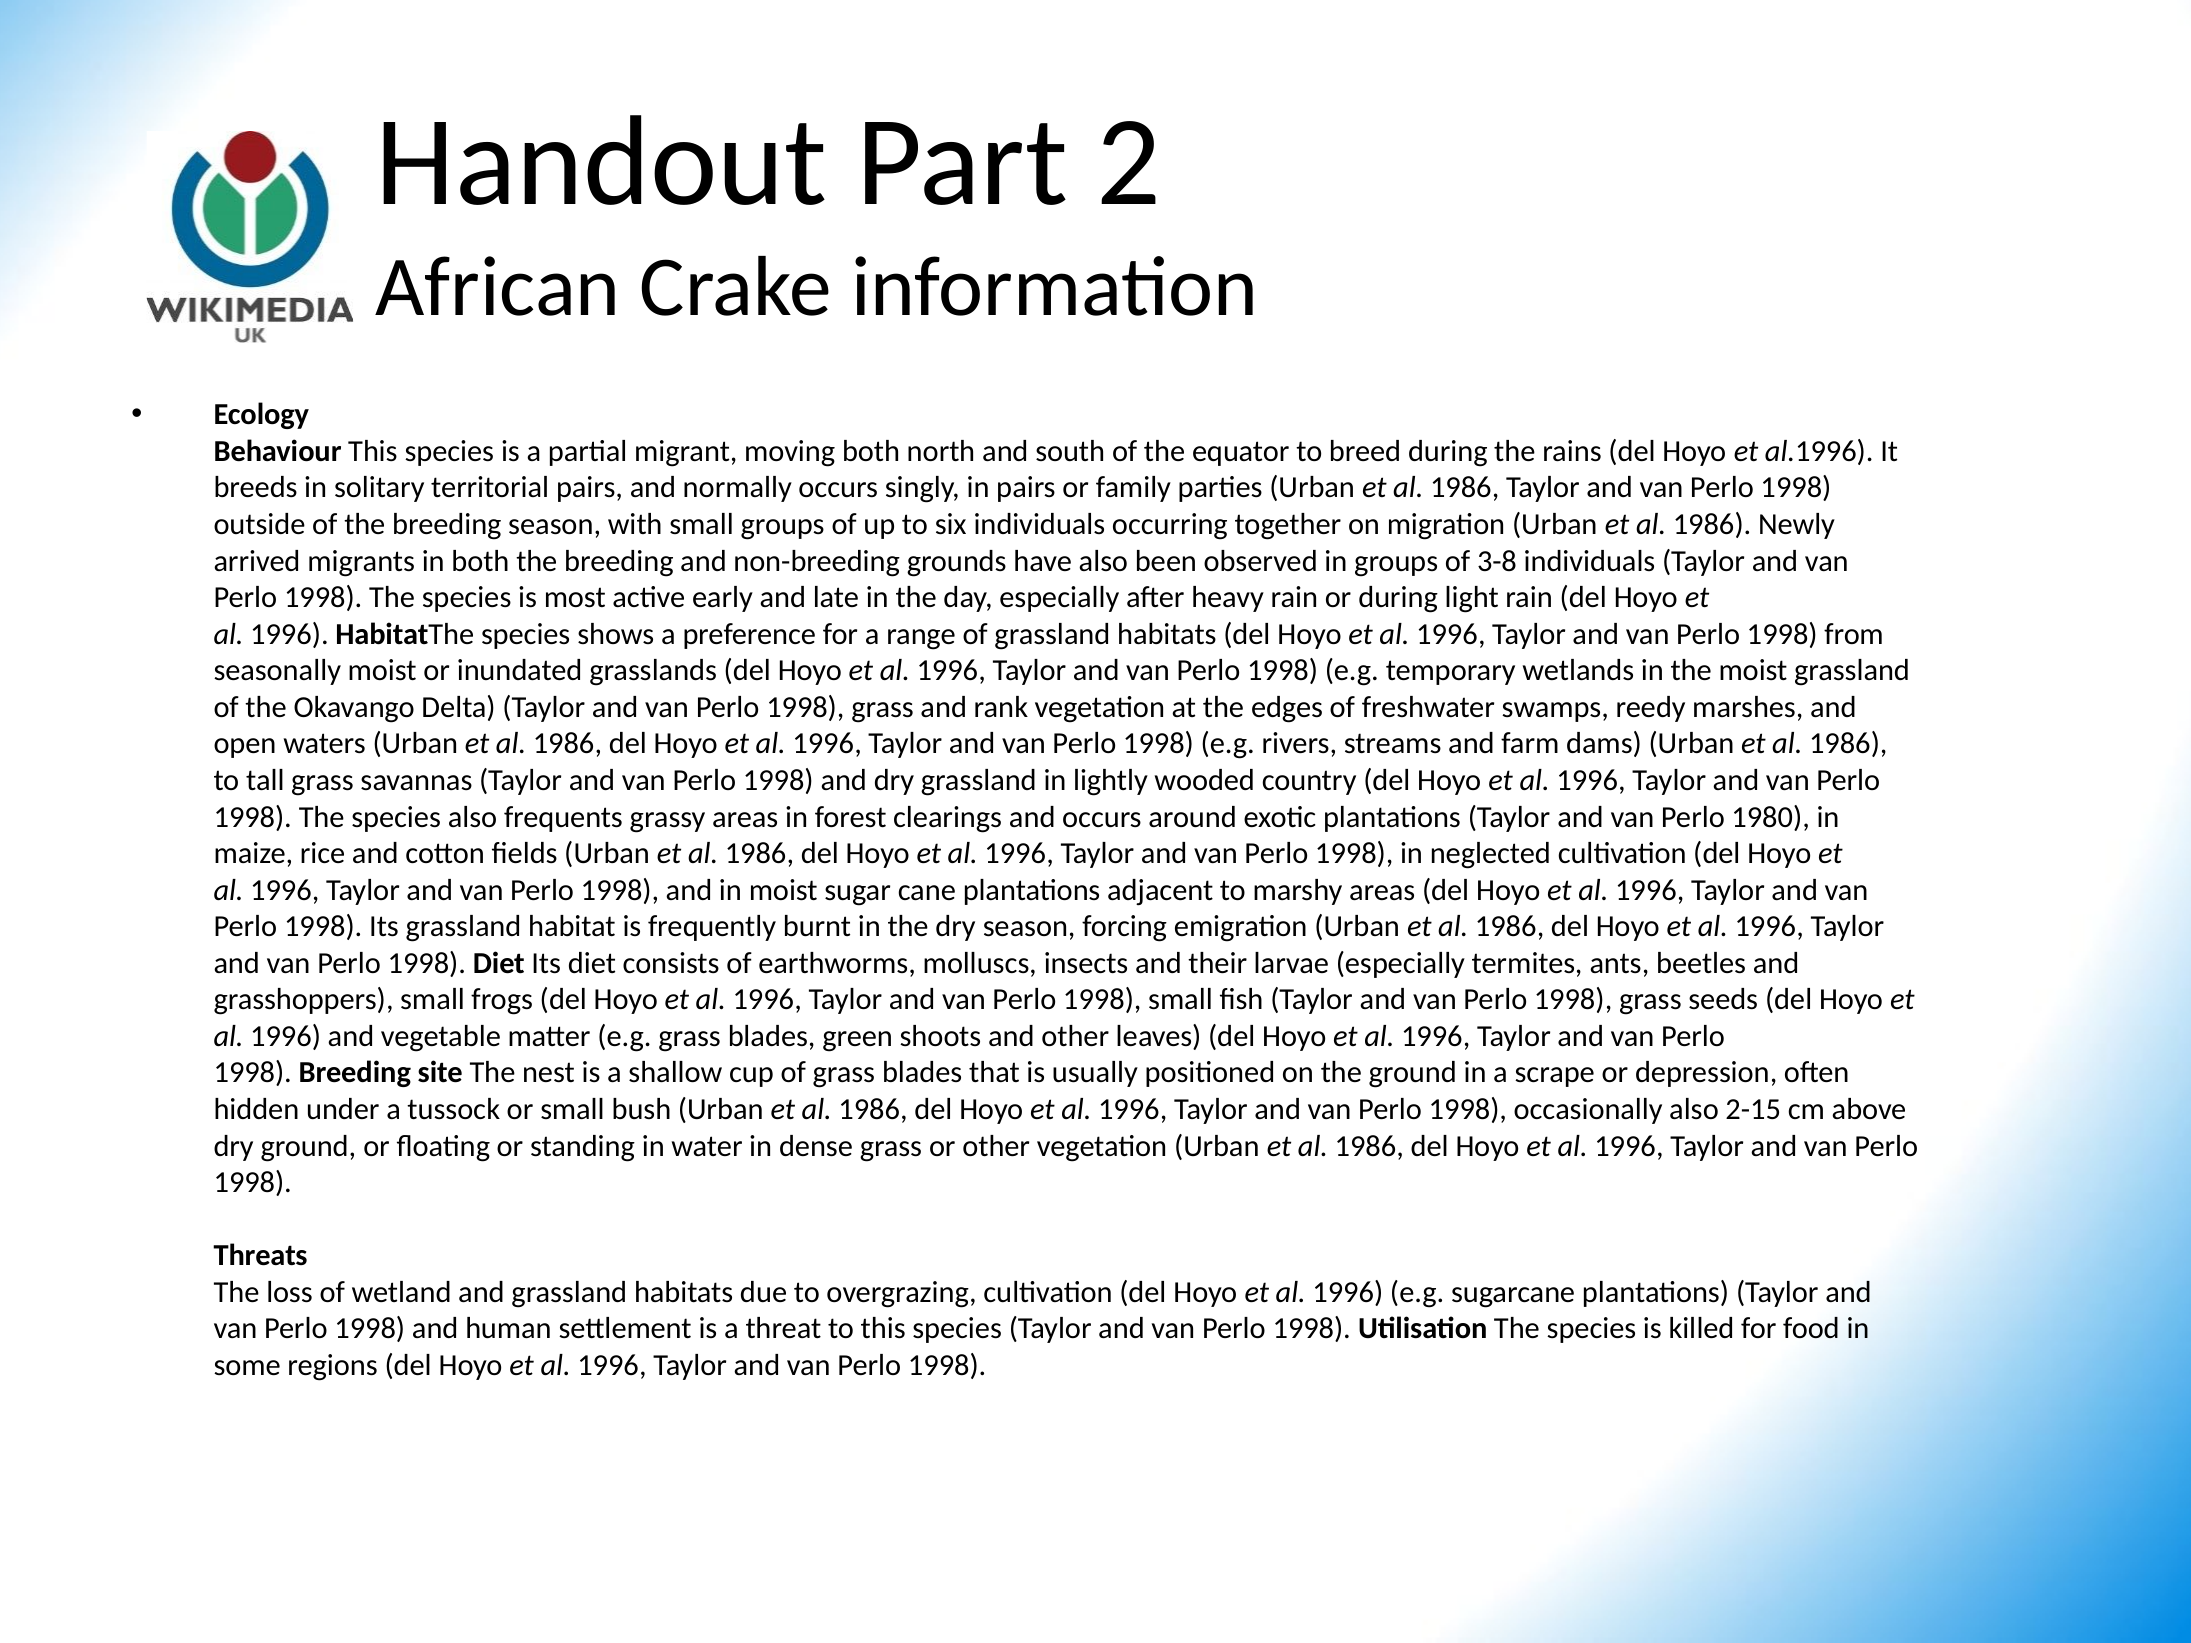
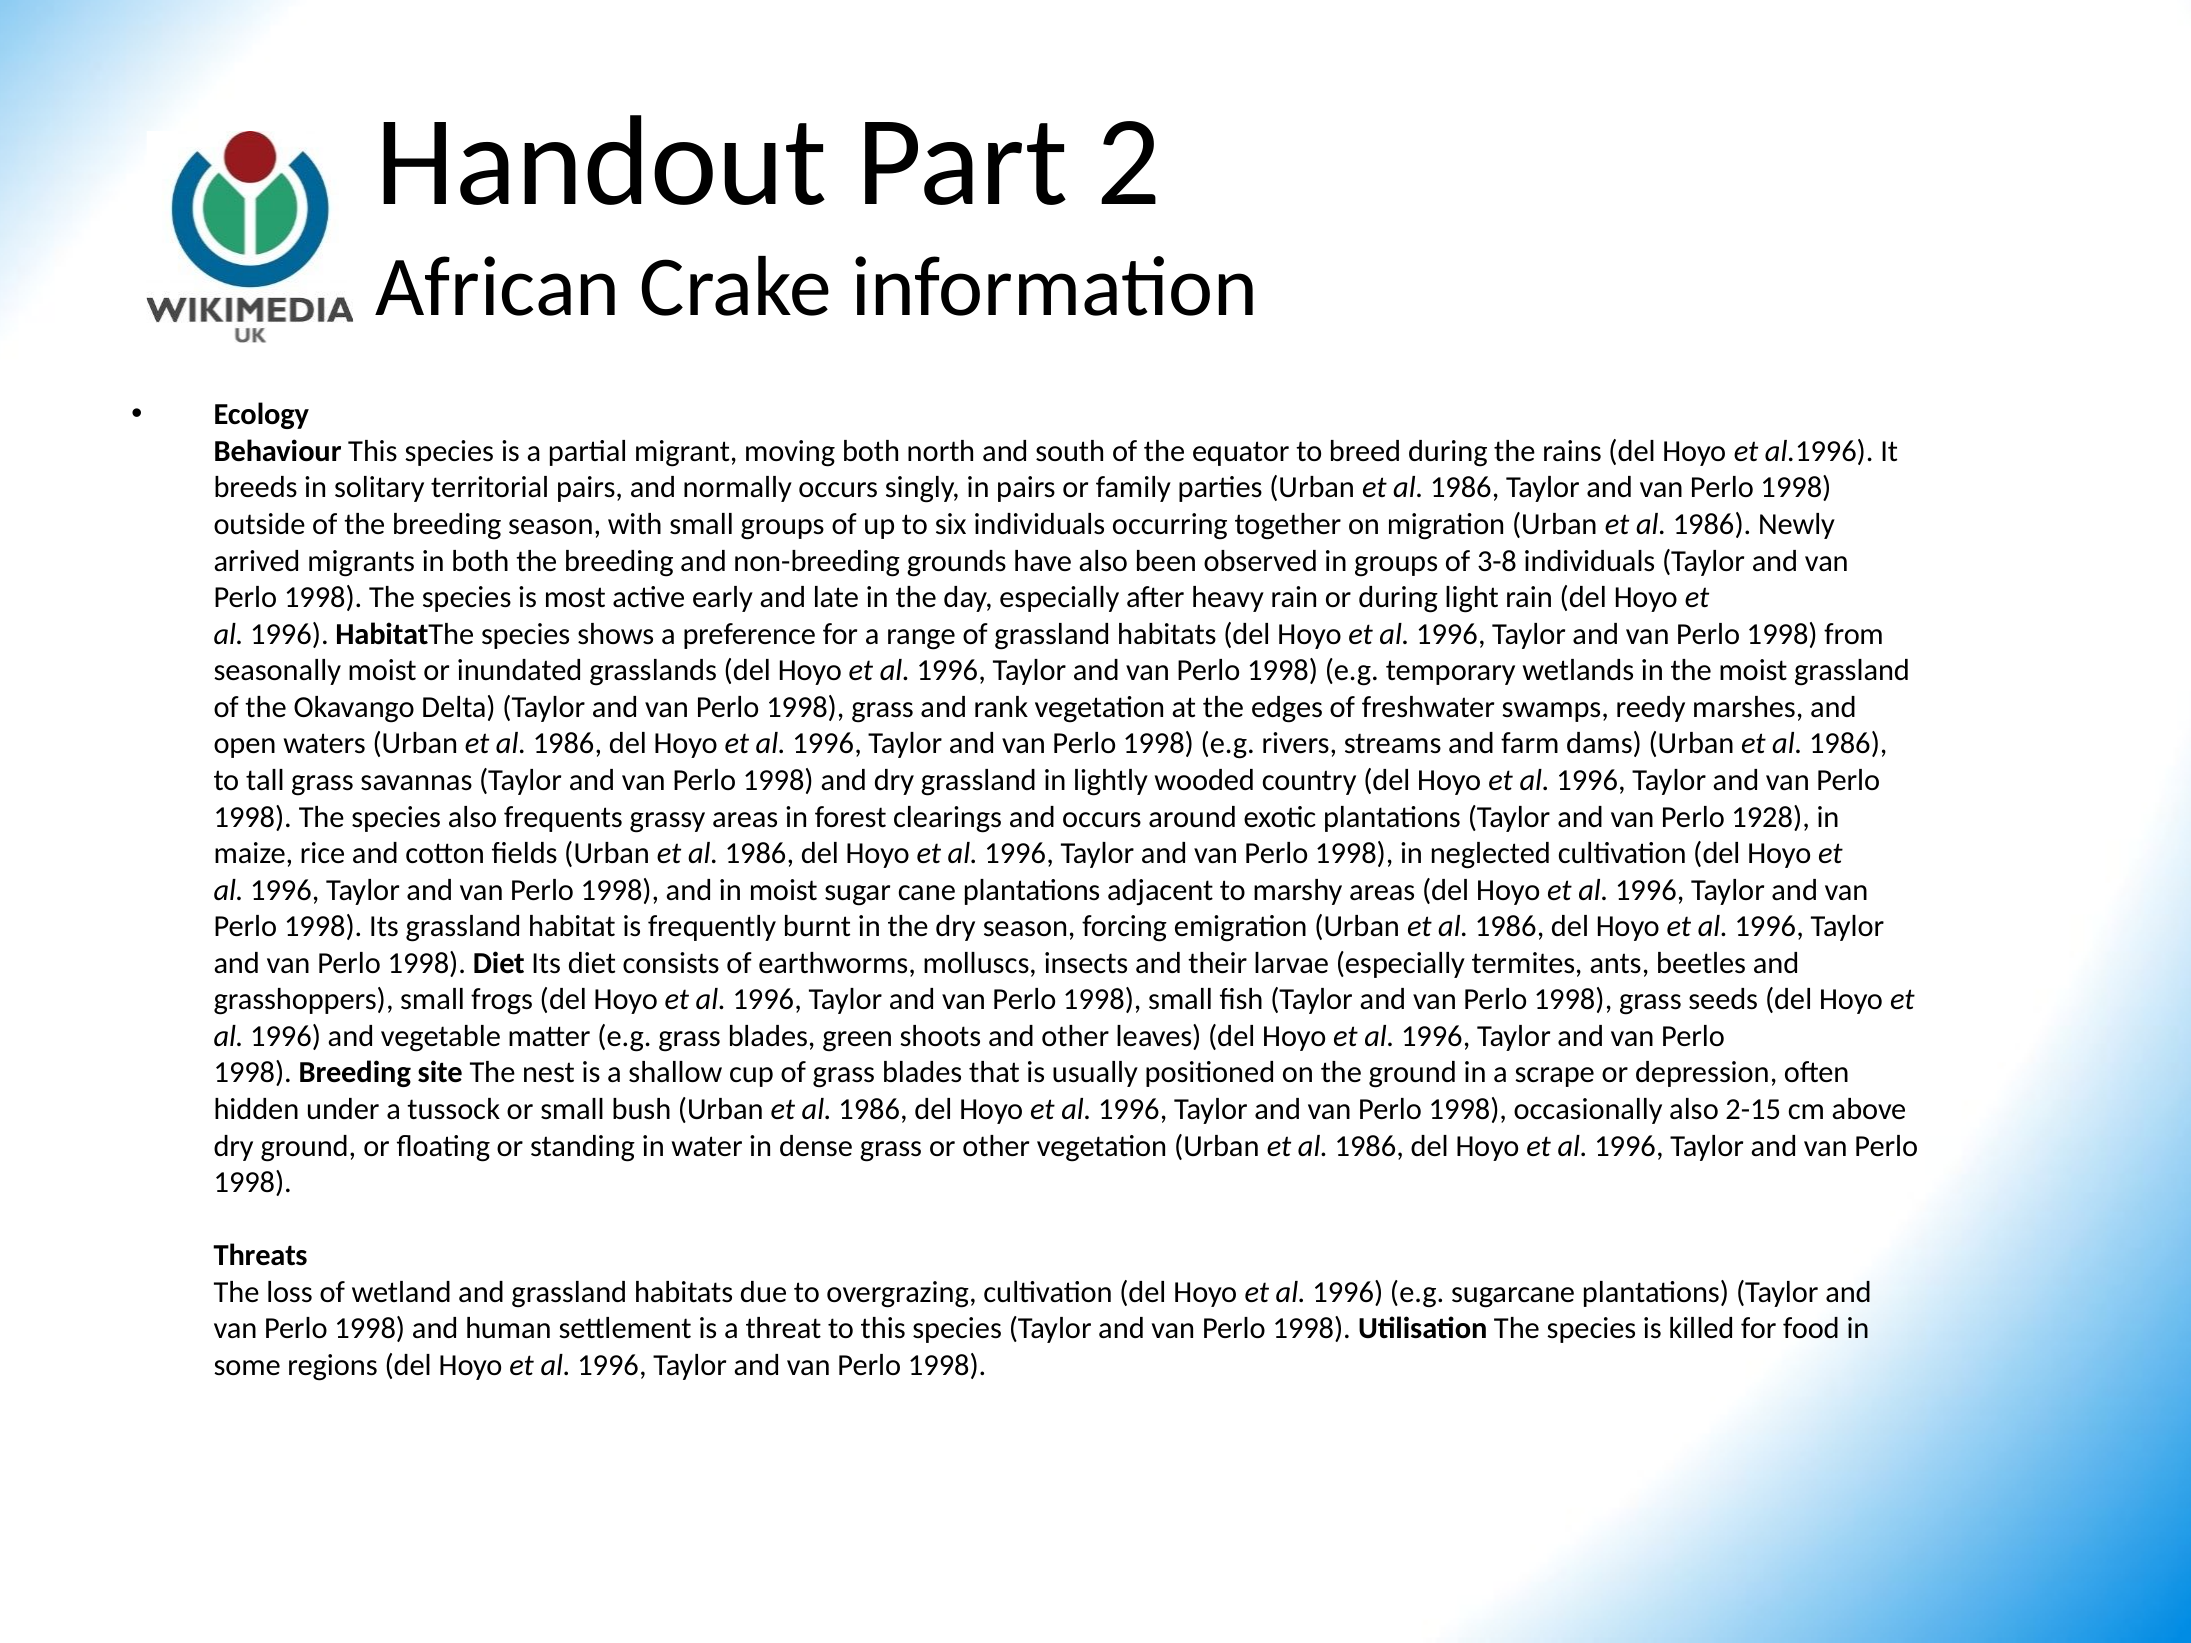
1980: 1980 -> 1928
